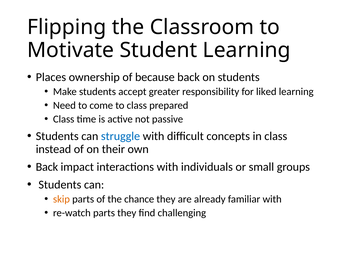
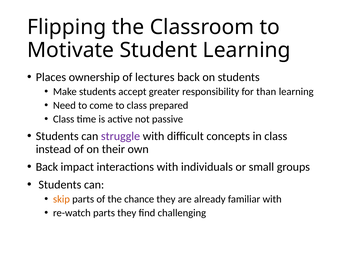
because: because -> lectures
liked: liked -> than
struggle colour: blue -> purple
